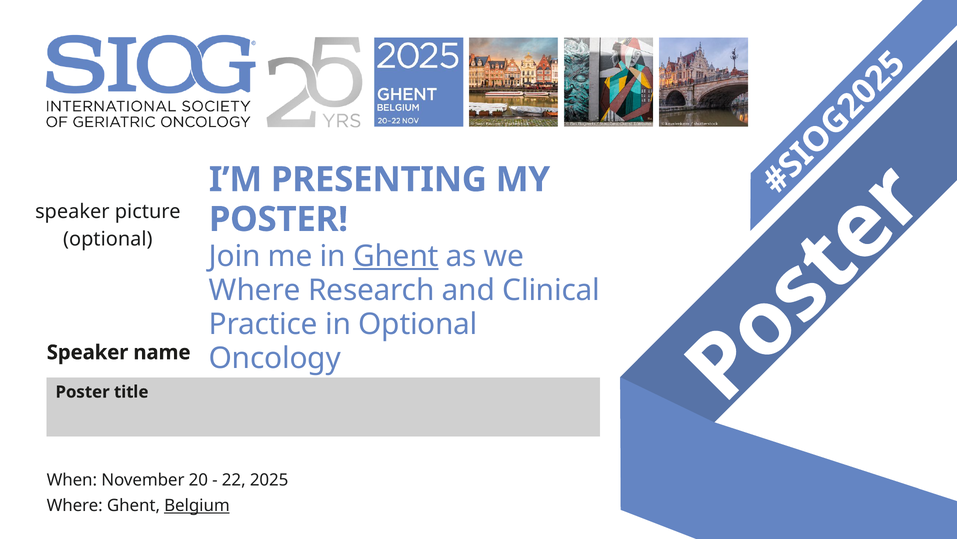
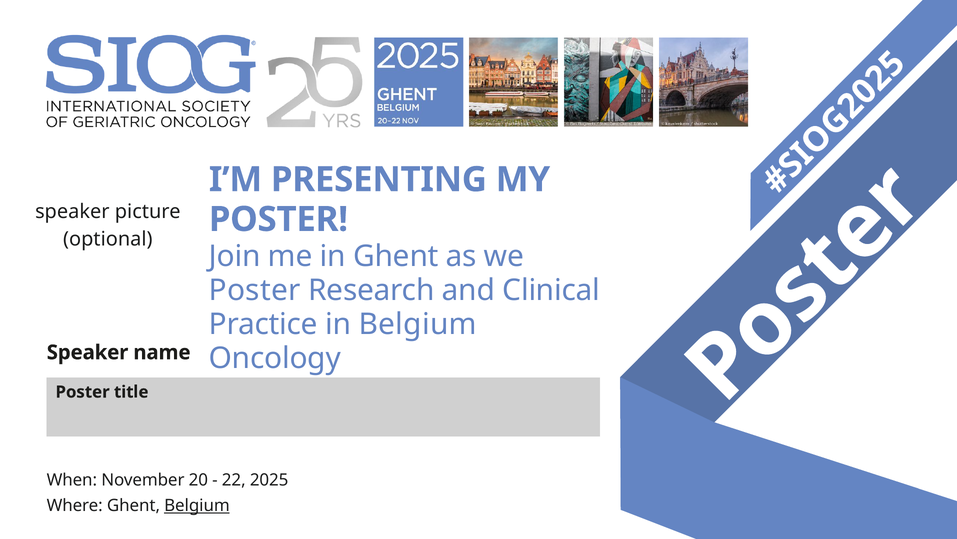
Ghent at (396, 256) underline: present -> none
Where at (255, 290): Where -> Poster
in Optional: Optional -> Belgium
